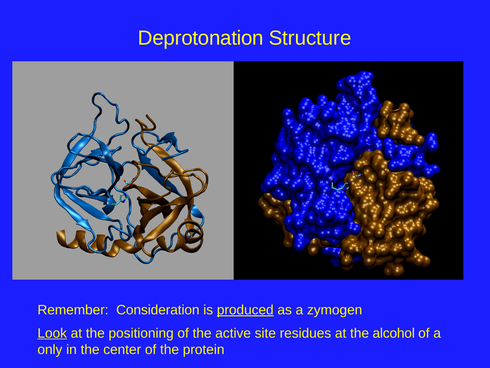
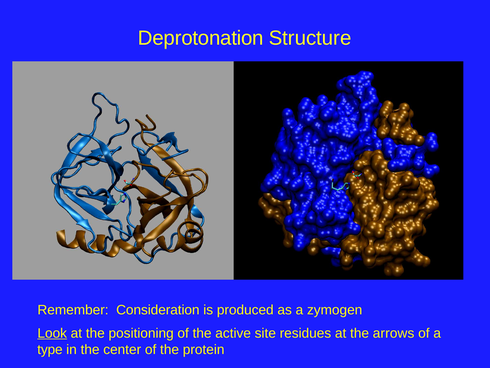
produced underline: present -> none
alcohol: alcohol -> arrows
only: only -> type
